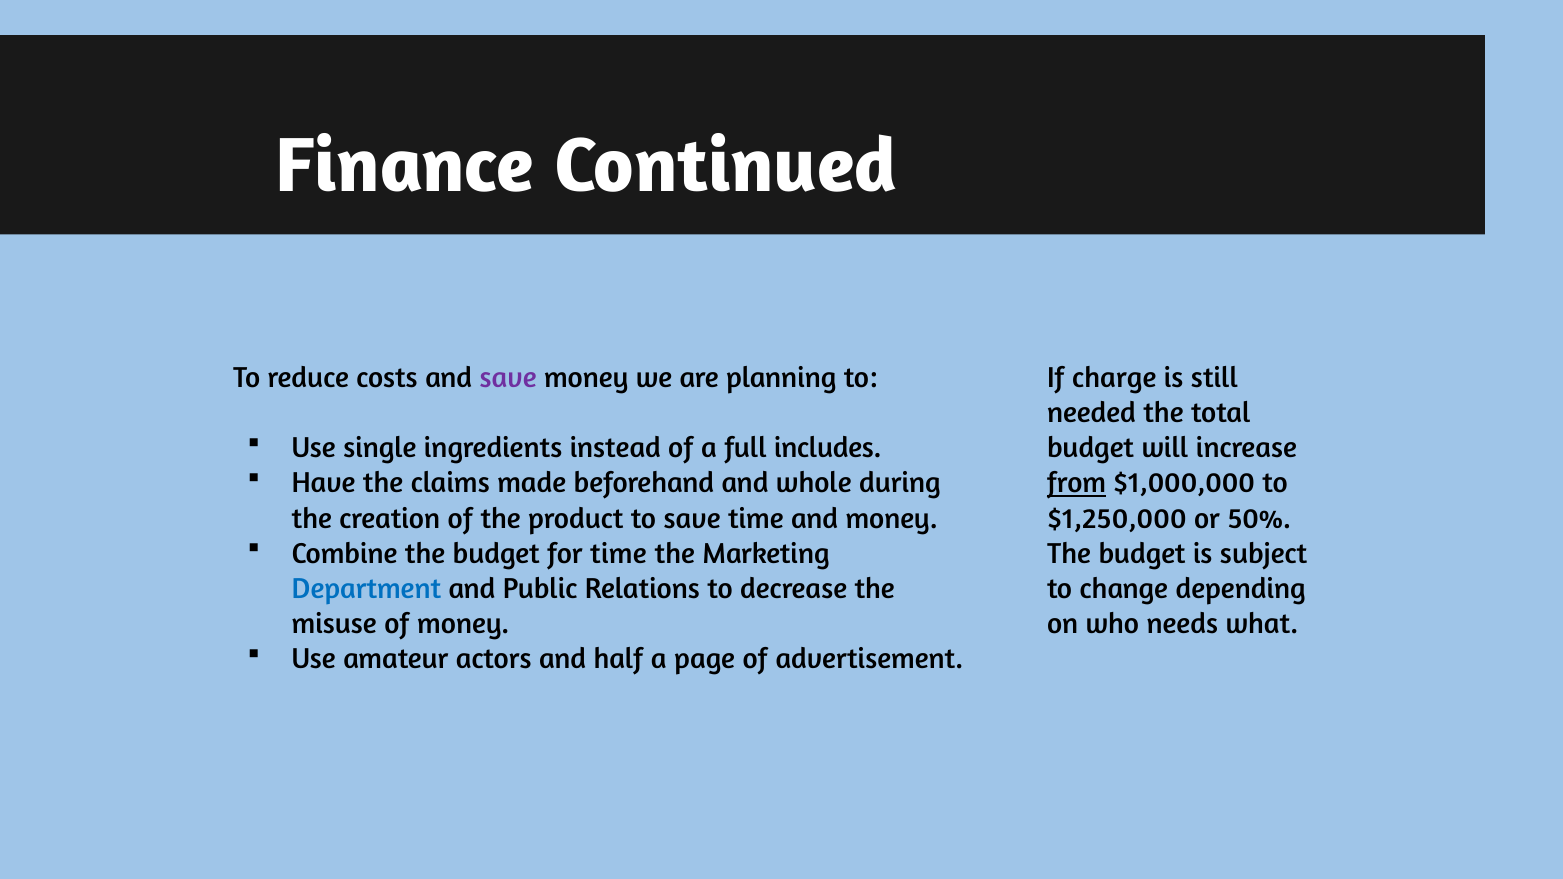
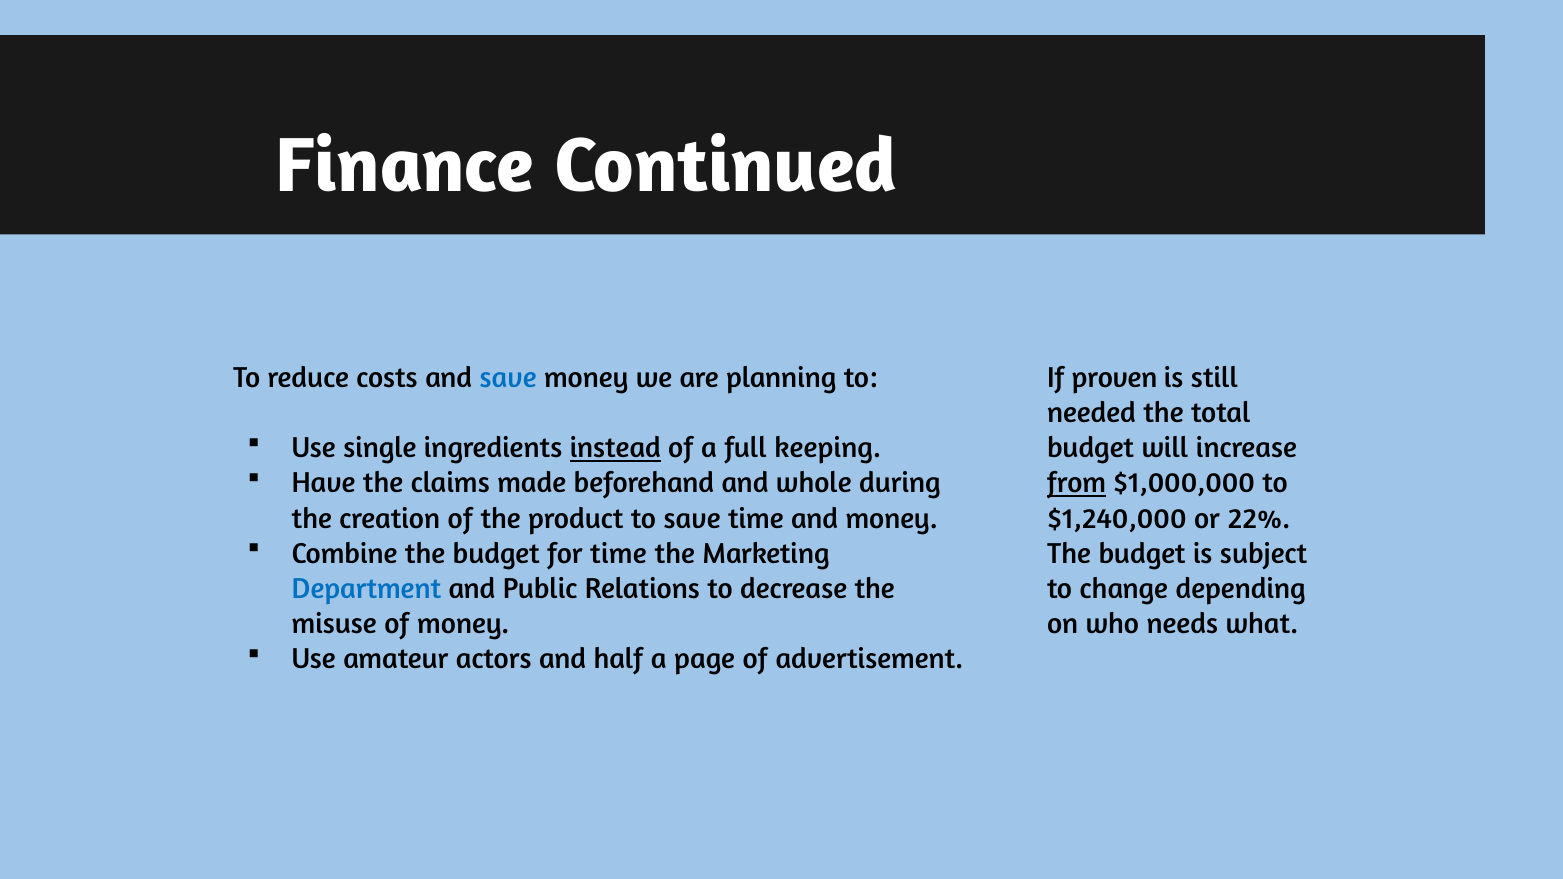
save at (508, 378) colour: purple -> blue
charge: charge -> proven
instead underline: none -> present
includes: includes -> keeping
$1,250,000: $1,250,000 -> $1,240,000
50%: 50% -> 22%
